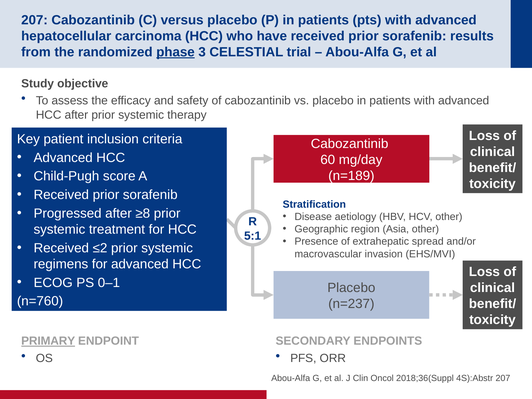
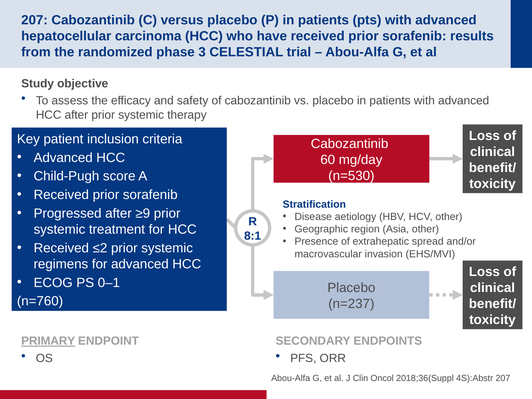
phase underline: present -> none
n=189: n=189 -> n=530
≥8: ≥8 -> ≥9
5:1: 5:1 -> 8:1
